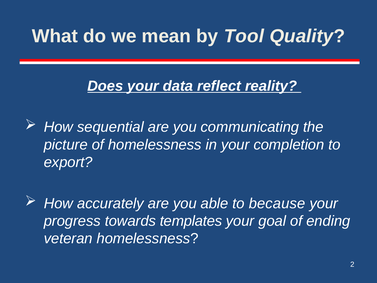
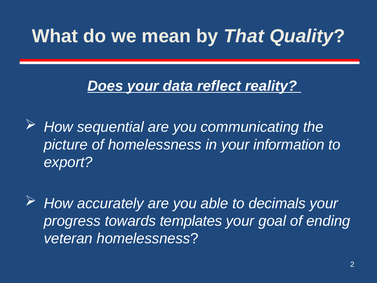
Tool: Tool -> That
completion: completion -> information
because: because -> decimals
